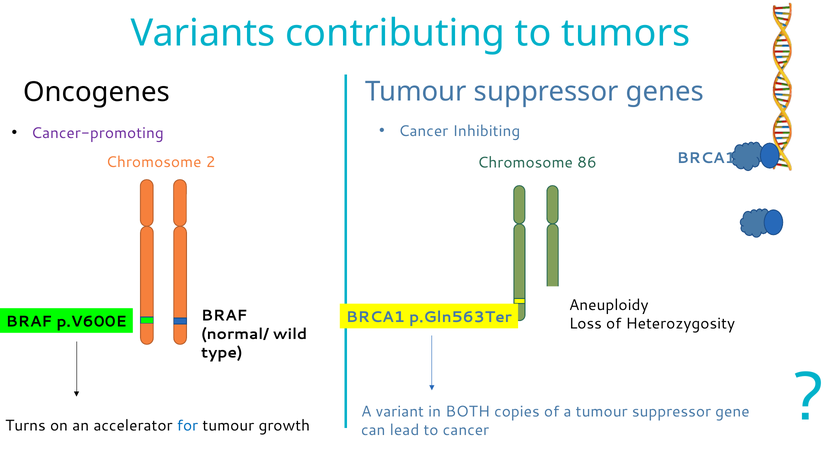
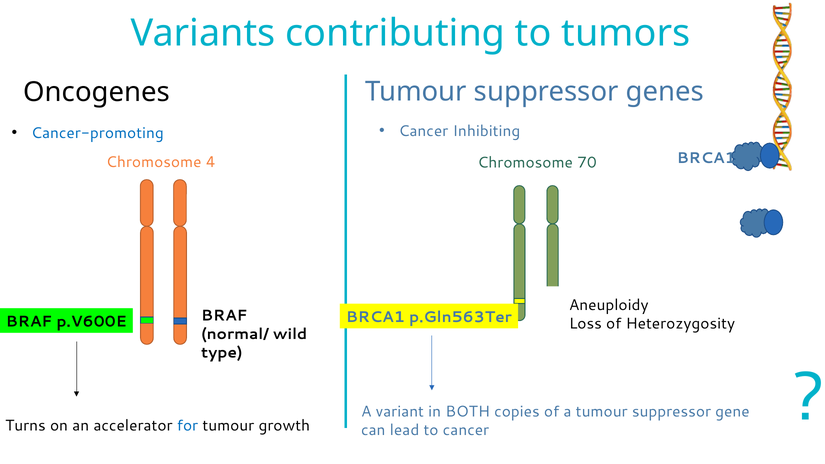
Cancer-promoting colour: purple -> blue
2: 2 -> 4
86: 86 -> 70
